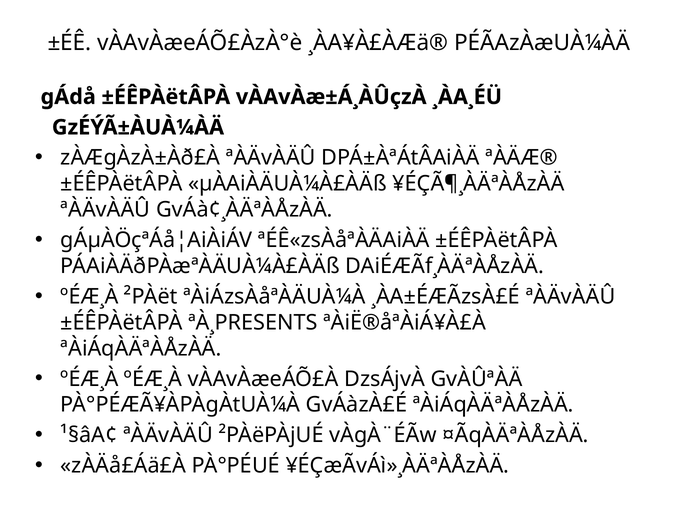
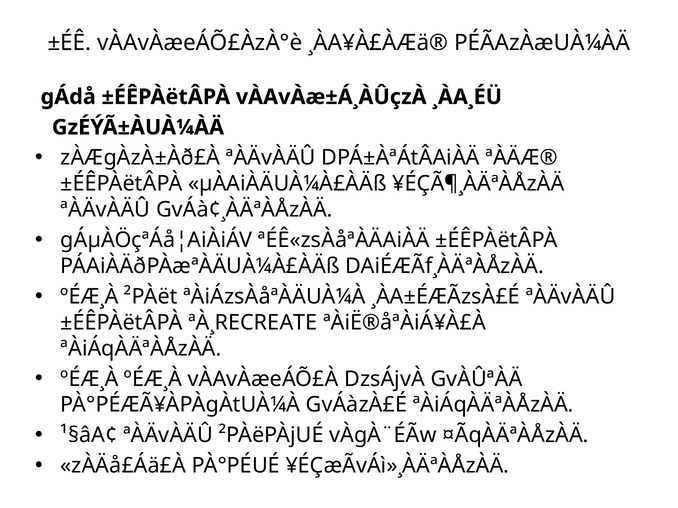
ªÀ¸PRESENTS: ªÀ¸PRESENTS -> ªÀ¸RECREATE
